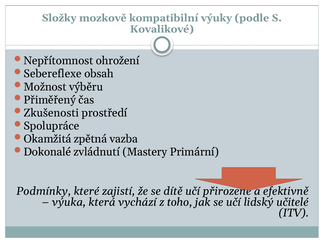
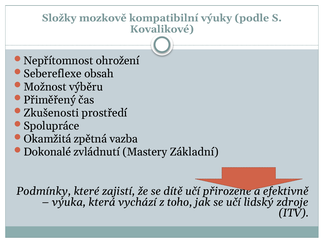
Primární: Primární -> Základní
učitelé: učitelé -> zdroje
